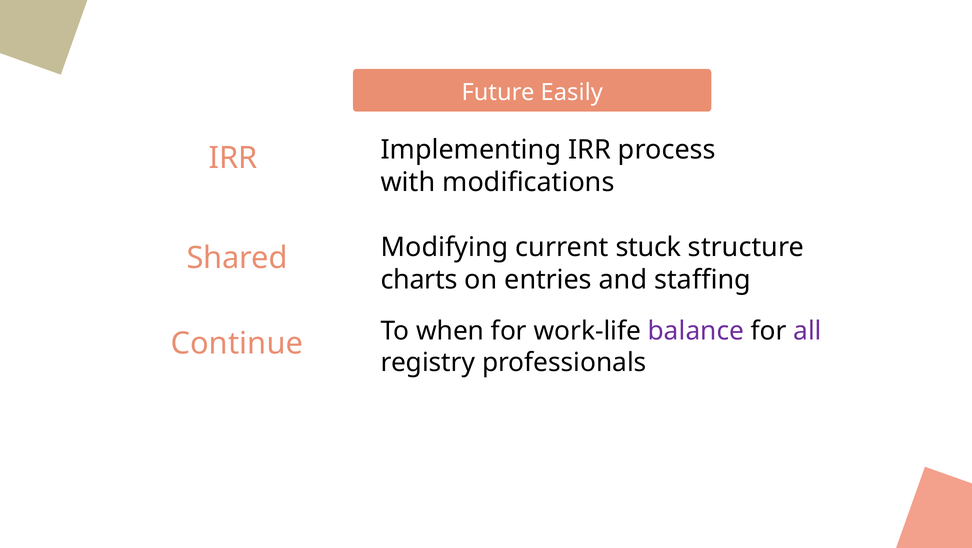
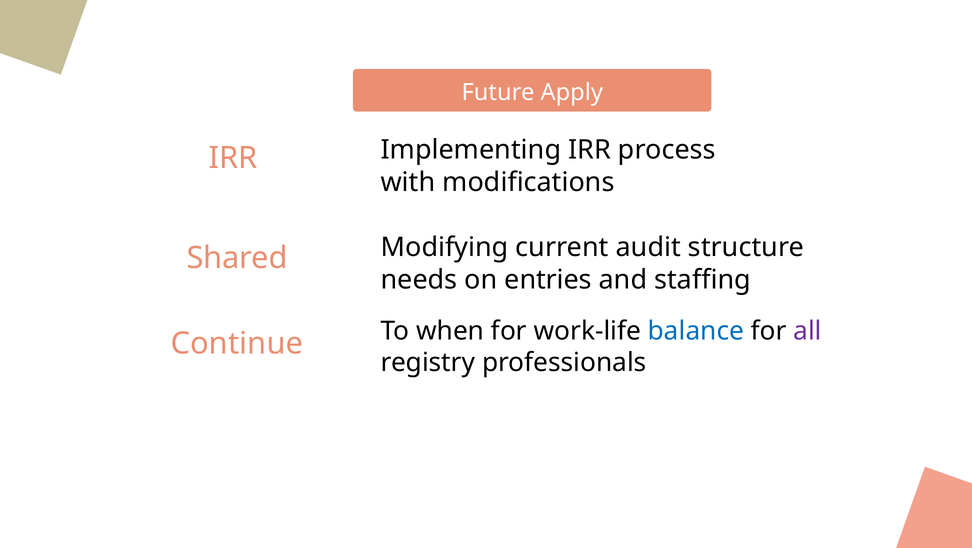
Easily: Easily -> Apply
stuck: stuck -> audit
charts: charts -> needs
balance colour: purple -> blue
